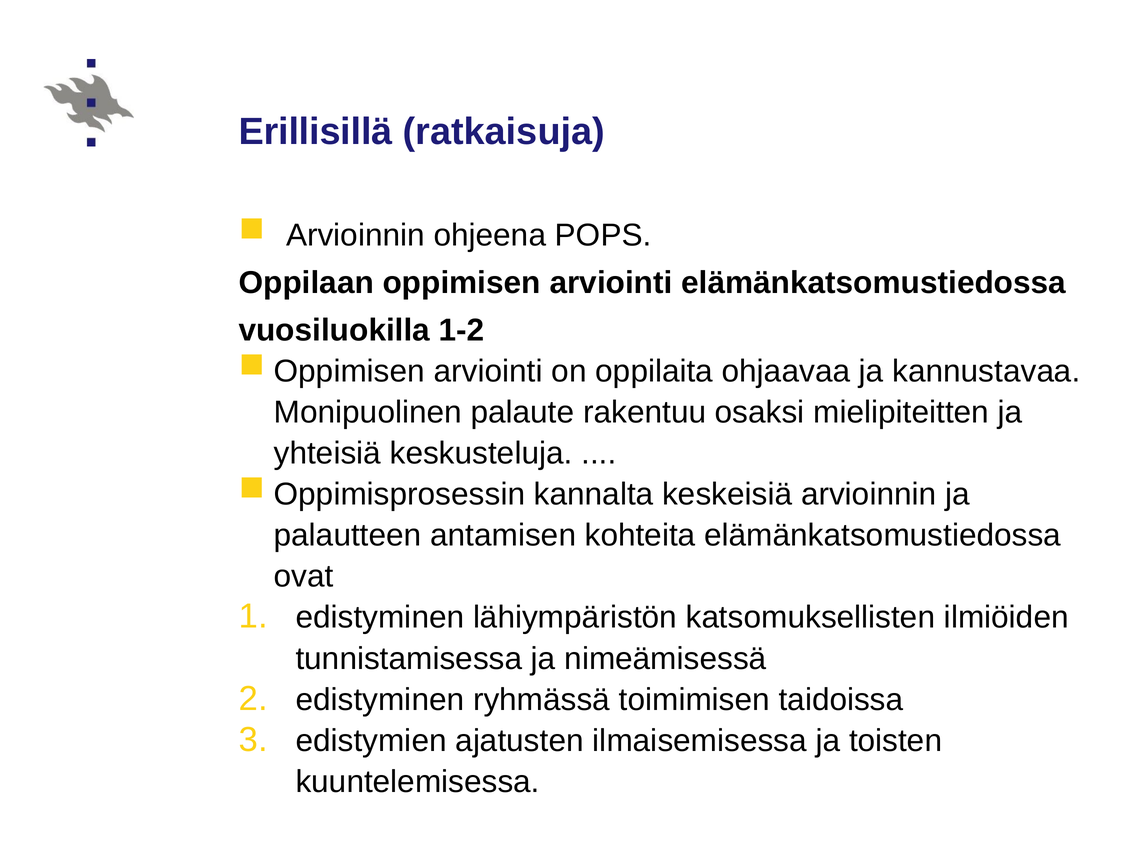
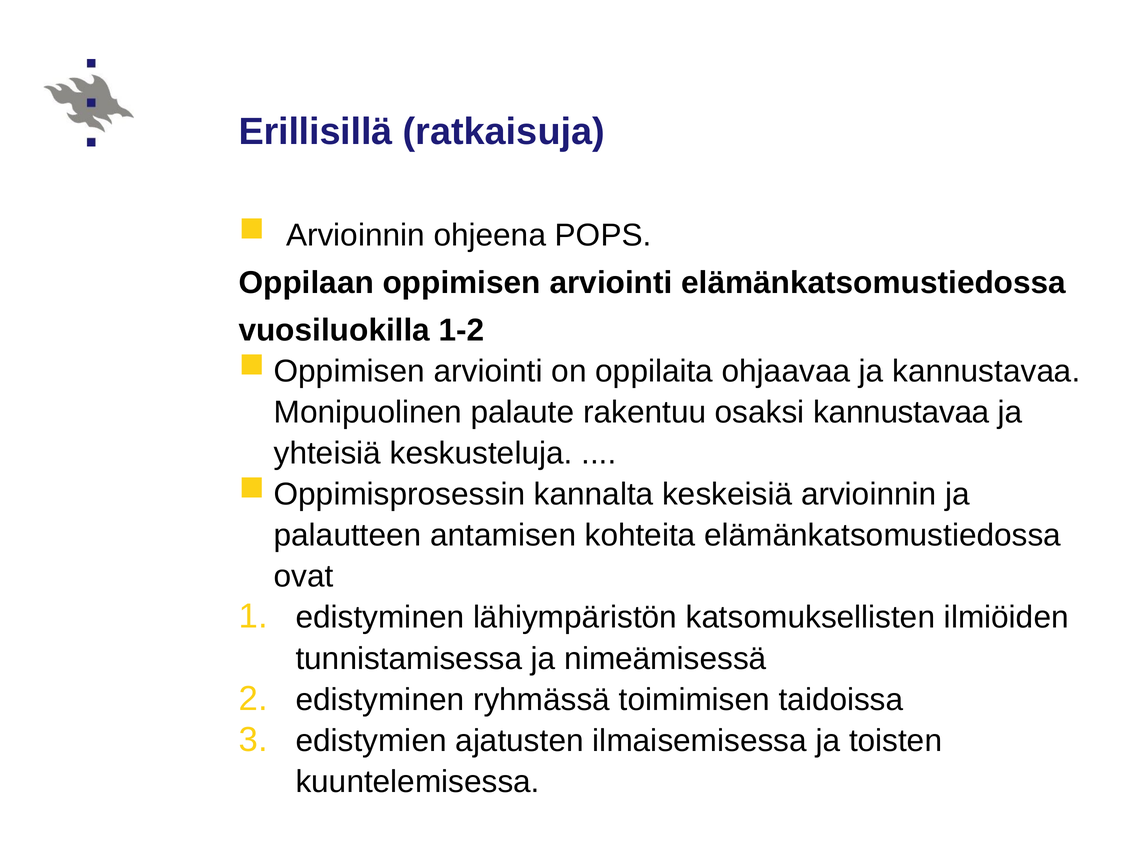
osaksi mielipiteitten: mielipiteitten -> kannustavaa
